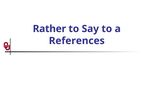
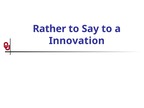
References: References -> Innovation
